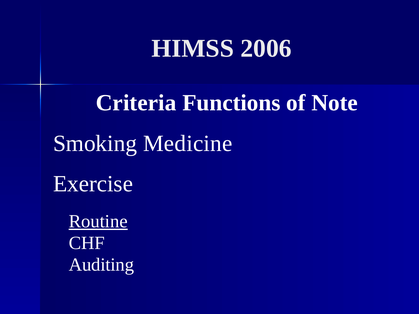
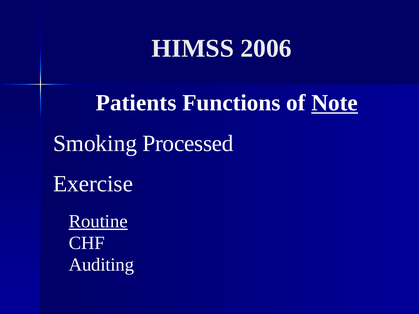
Criteria: Criteria -> Patients
Note underline: none -> present
Medicine: Medicine -> Processed
